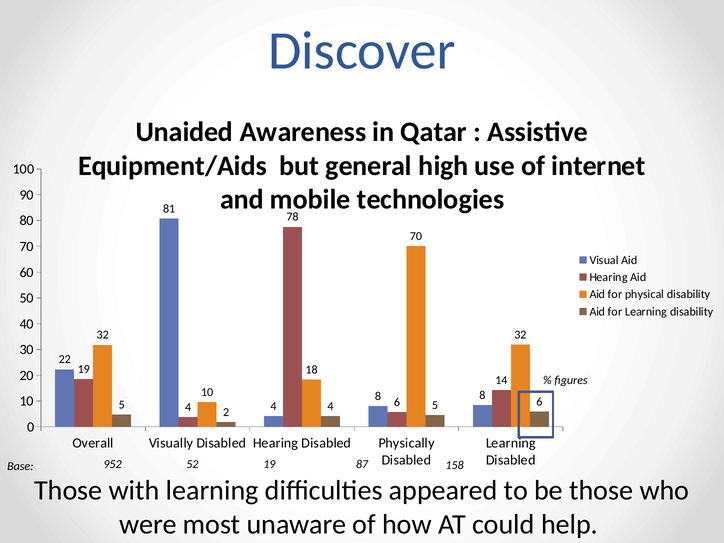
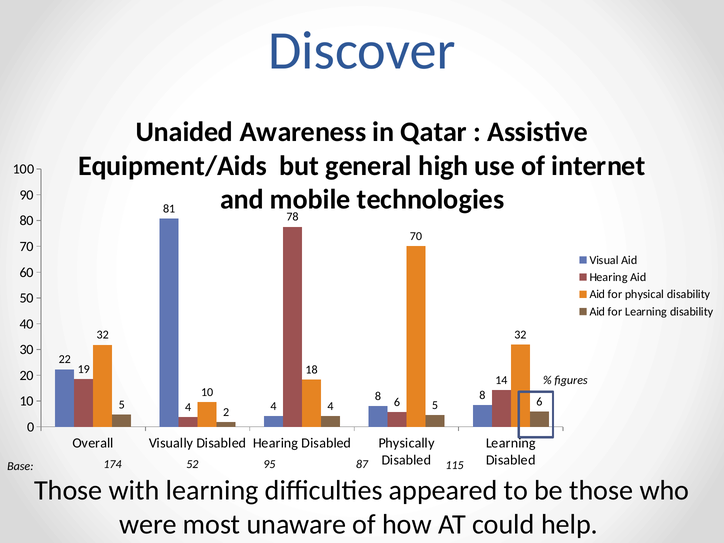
952: 952 -> 174
52 19: 19 -> 95
158: 158 -> 115
